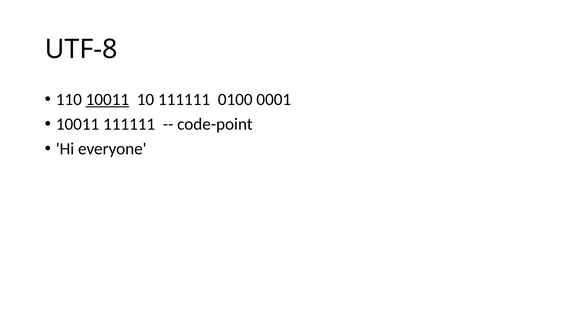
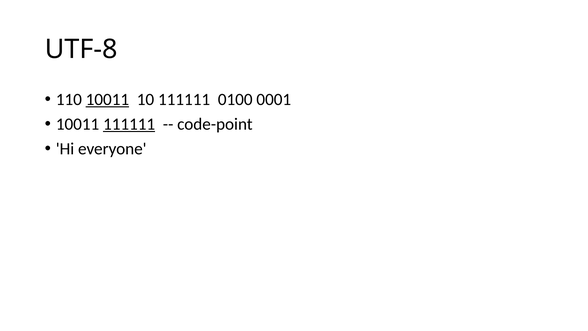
111111 at (129, 124) underline: none -> present
